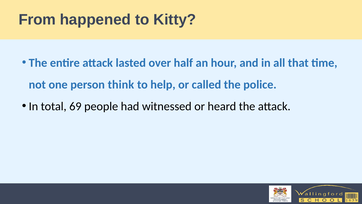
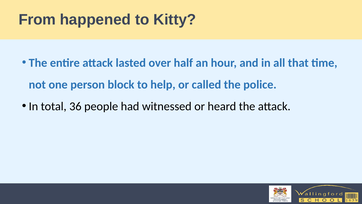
think: think -> block
69: 69 -> 36
